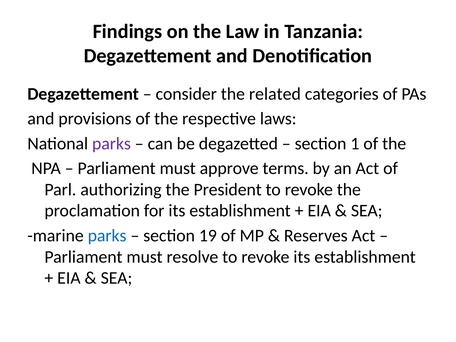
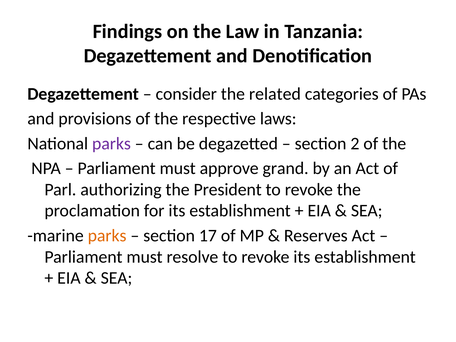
1: 1 -> 2
terms: terms -> grand
parks at (107, 236) colour: blue -> orange
19: 19 -> 17
